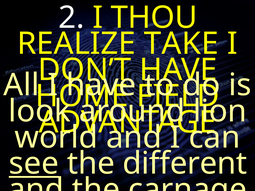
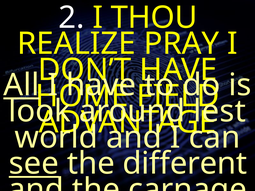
TAKE: TAKE -> PRAY
All underline: none -> present
lion: lion -> lest
